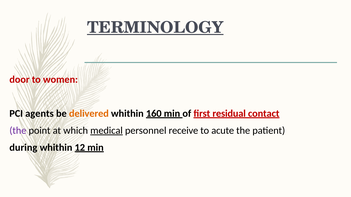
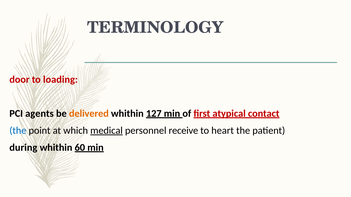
TERMINOLOGY underline: present -> none
women: women -> loading
160: 160 -> 127
residual: residual -> atypical
the at (18, 131) colour: purple -> blue
acute: acute -> heart
12: 12 -> 60
